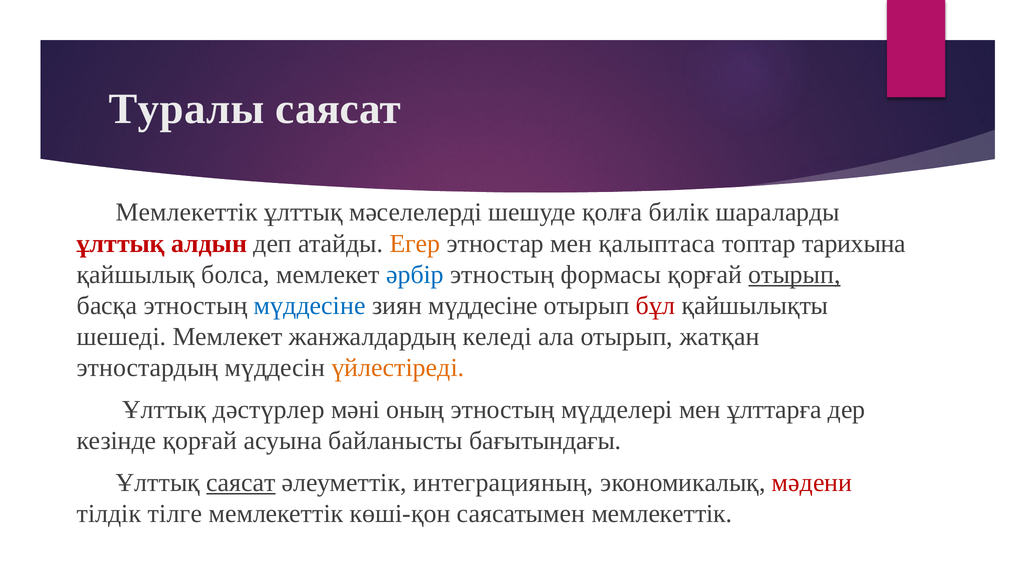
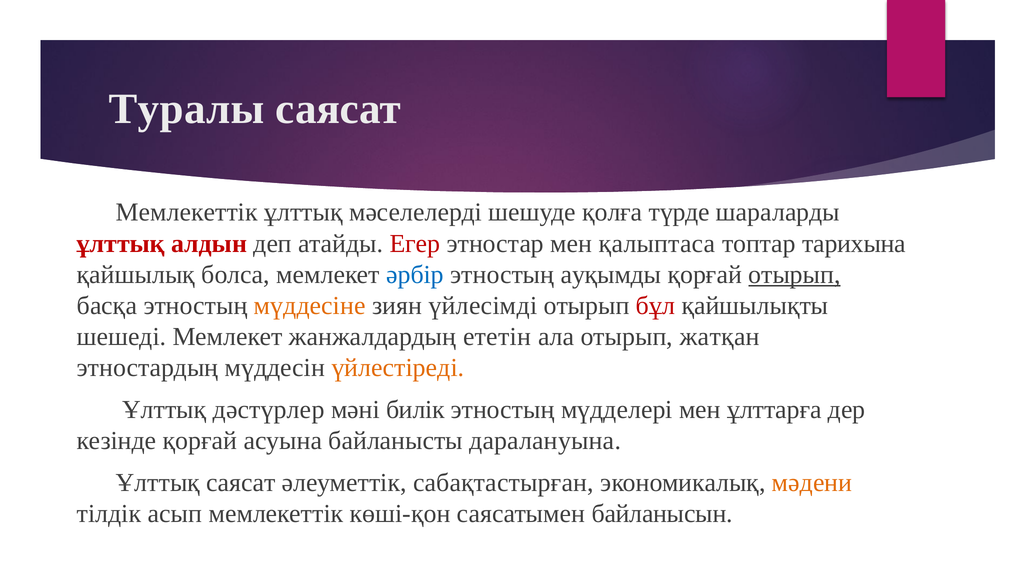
билік: билік -> түрде
Егер colour: orange -> red
формасы: формасы -> ауқымды
мүддесіне at (310, 306) colour: blue -> orange
зиян мүддесіне: мүддесіне -> үйлесімді
келеді: келеді -> ететін
оның: оның -> билік
бағытындағы: бағытындағы -> даралануына
саясат at (241, 483) underline: present -> none
интеграцияның: интеграцияның -> сабақтастырған
мәдени colour: red -> orange
тілге: тілге -> асып
саясатымен мемлекеттік: мемлекеттік -> байланысын
